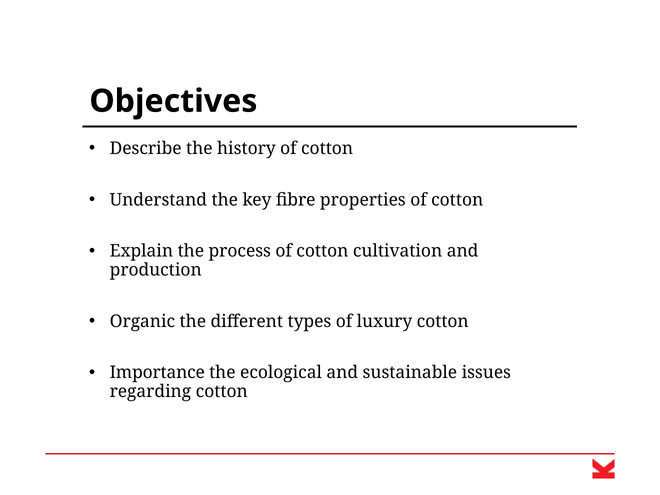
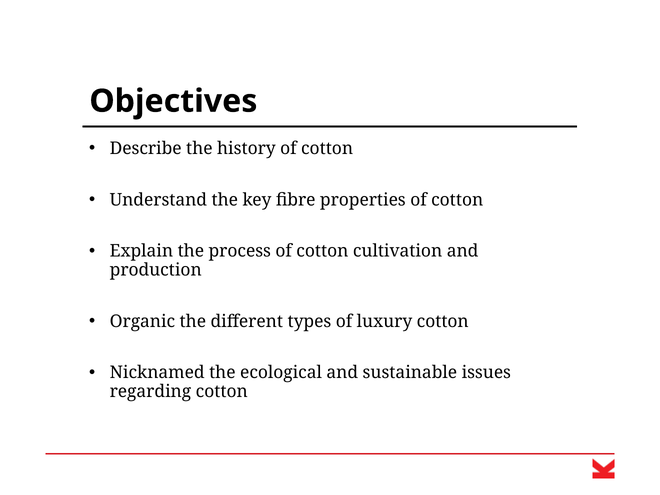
Importance: Importance -> Nicknamed
